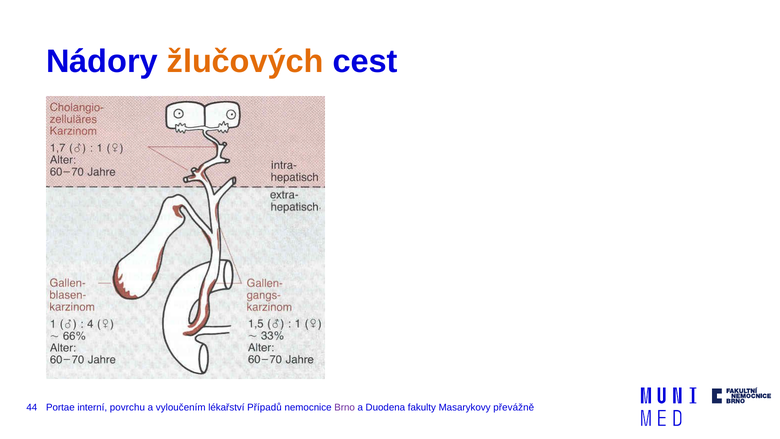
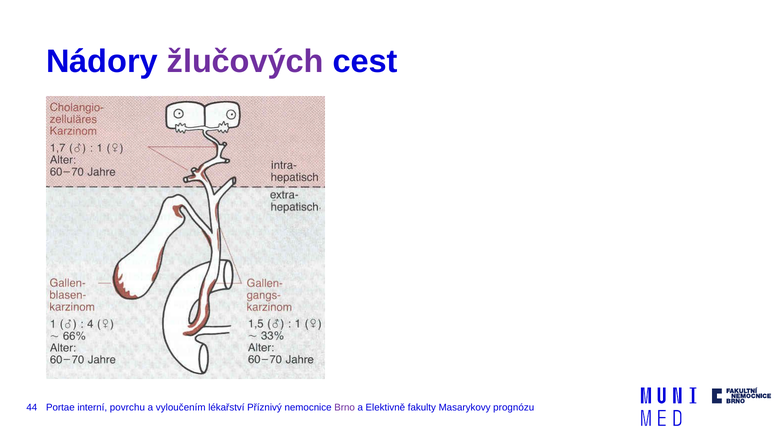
žlučových colour: orange -> purple
Případů: Případů -> Příznivý
Duodena: Duodena -> Elektivně
převážně: převážně -> prognózu
